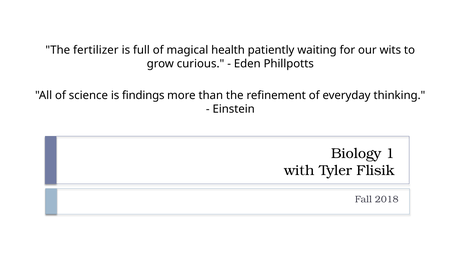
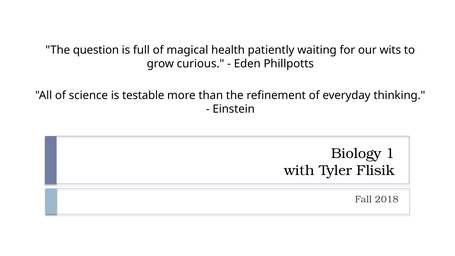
fertilizer: fertilizer -> question
findings: findings -> testable
